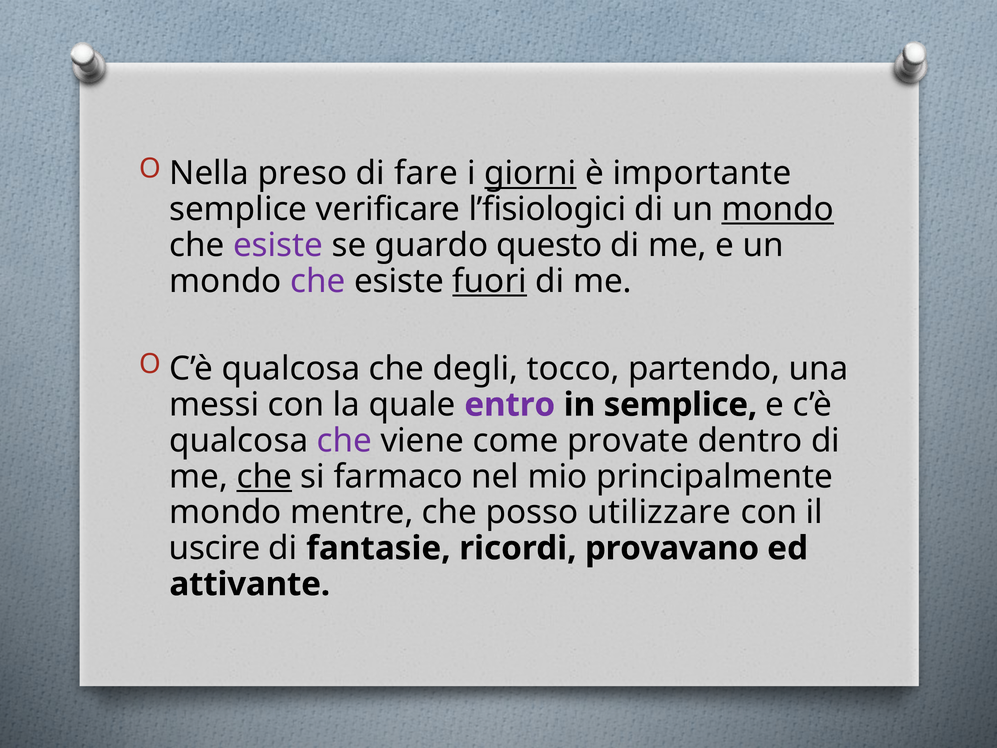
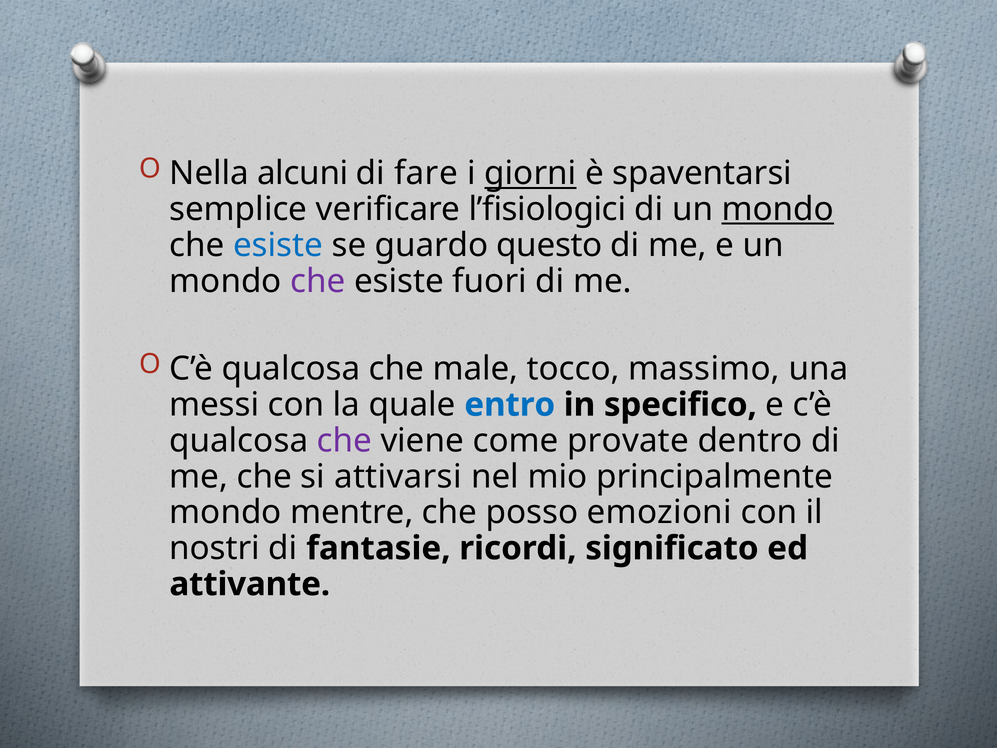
preso: preso -> alcuni
importante: importante -> spaventarsi
esiste at (278, 245) colour: purple -> blue
fuori underline: present -> none
degli: degli -> male
partendo: partendo -> massimo
entro colour: purple -> blue
in semplice: semplice -> specifico
che at (264, 476) underline: present -> none
farmaco: farmaco -> attivarsi
utilizzare: utilizzare -> emozioni
uscire: uscire -> nostri
provavano: provavano -> significato
